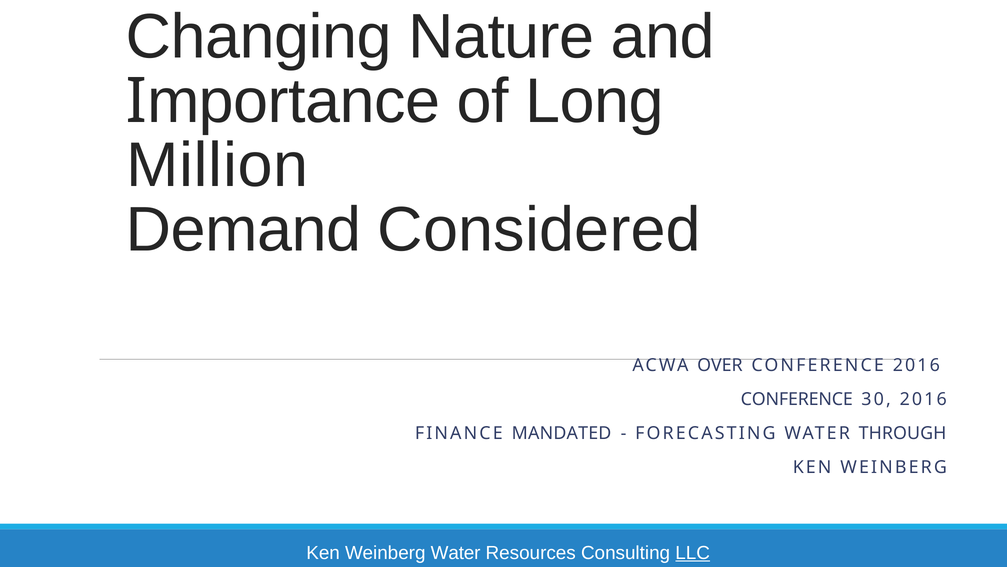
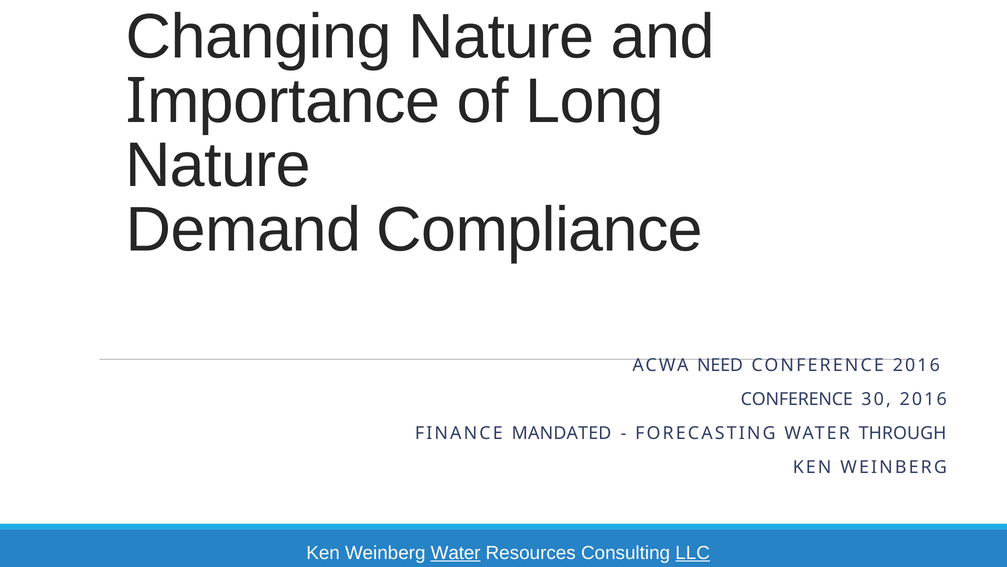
Million at (217, 165): Million -> Nature
Considered: Considered -> Compliance
OVER: OVER -> NEED
Water at (456, 552) underline: none -> present
